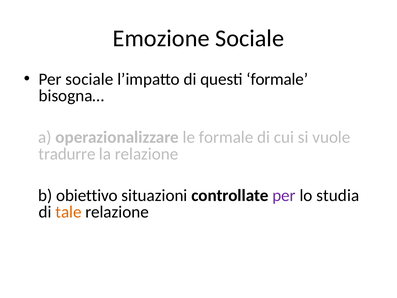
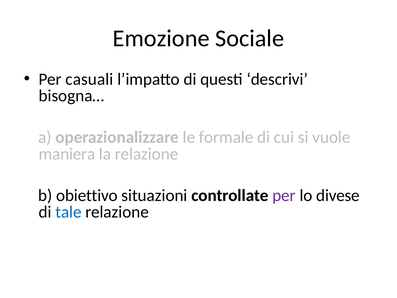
Per sociale: sociale -> casuali
questi formale: formale -> descrivi
tradurre: tradurre -> maniera
studia: studia -> divese
tale colour: orange -> blue
